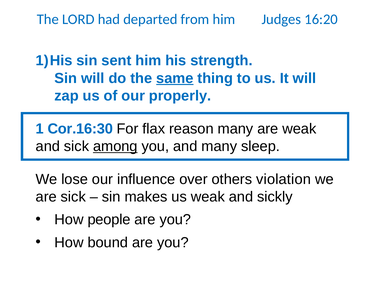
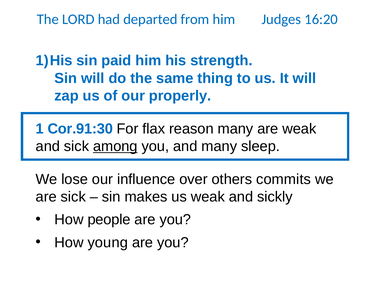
sent: sent -> paid
same underline: present -> none
Cor.16:30: Cor.16:30 -> Cor.91:30
violation: violation -> commits
bound: bound -> young
